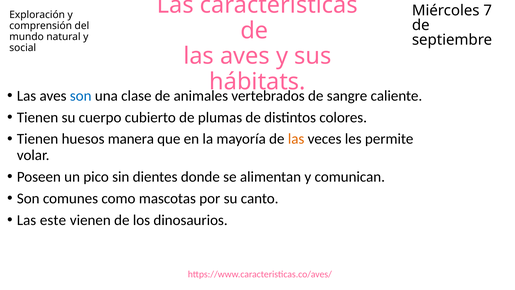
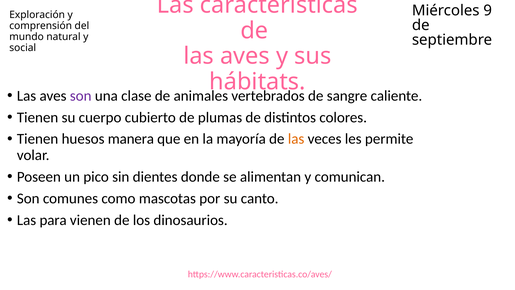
7: 7 -> 9
son at (81, 96) colour: blue -> purple
este: este -> para
